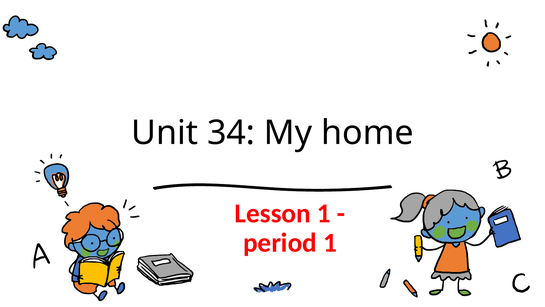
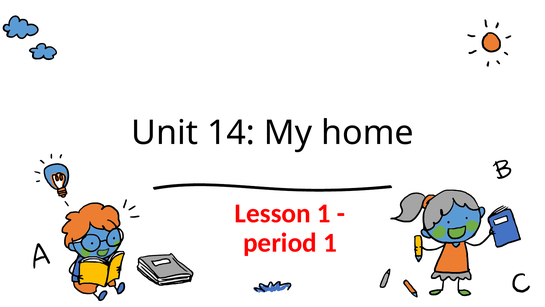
34: 34 -> 14
